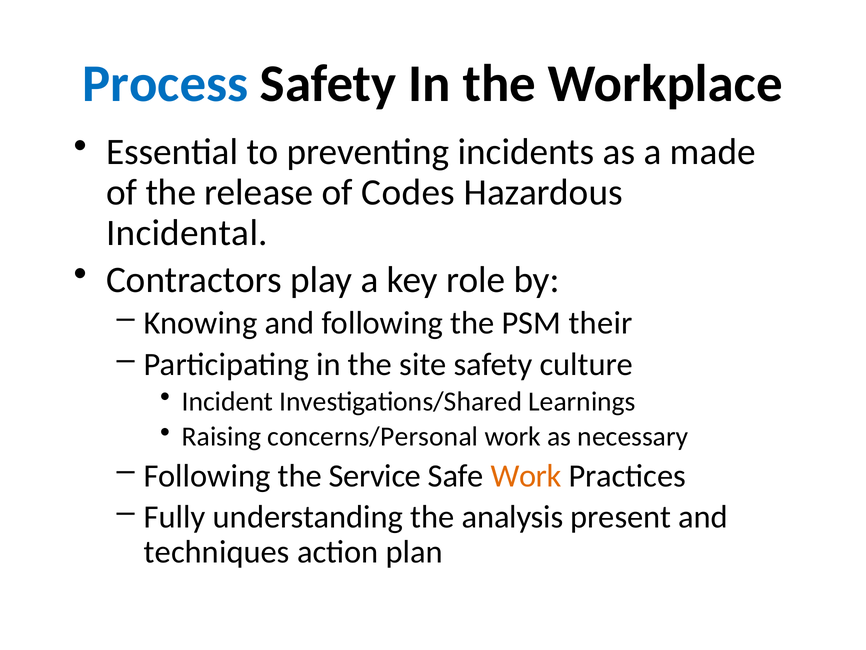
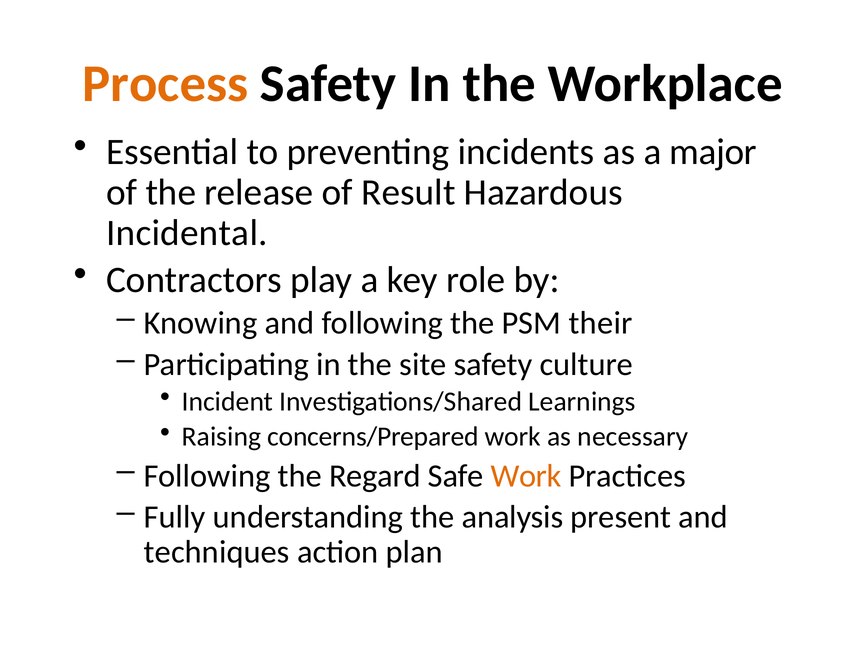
Process colour: blue -> orange
made: made -> major
Codes: Codes -> Result
concerns/Personal: concerns/Personal -> concerns/Prepared
Service: Service -> Regard
